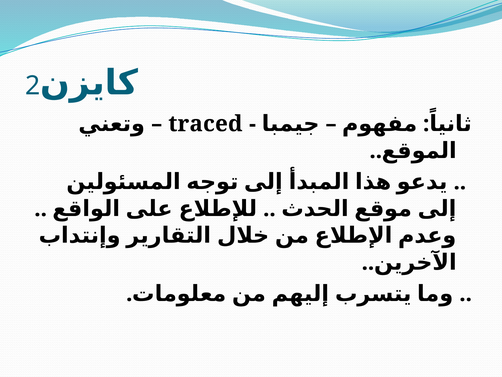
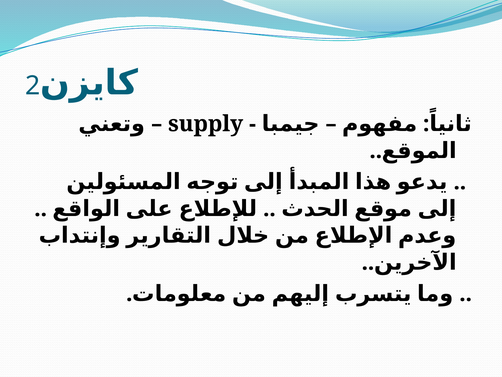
traced: traced -> supply
